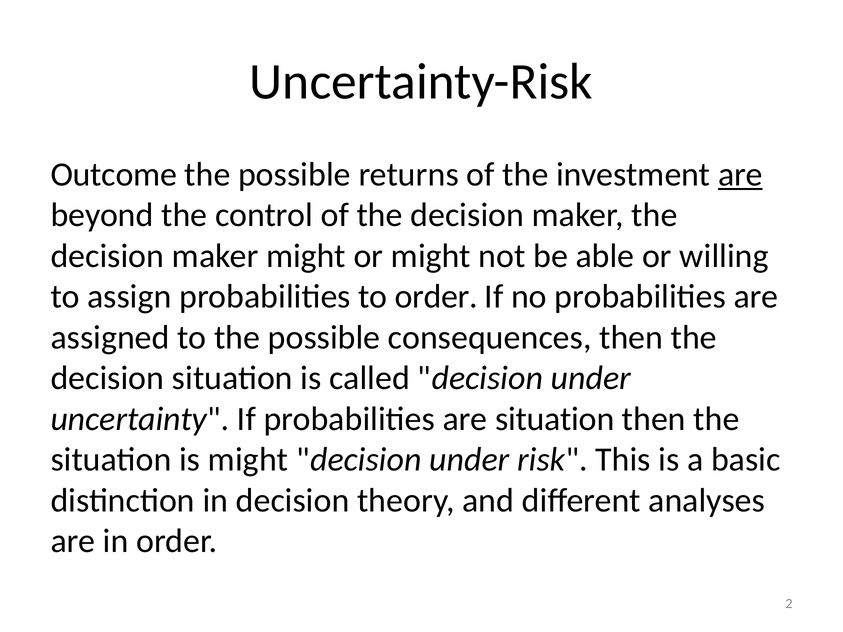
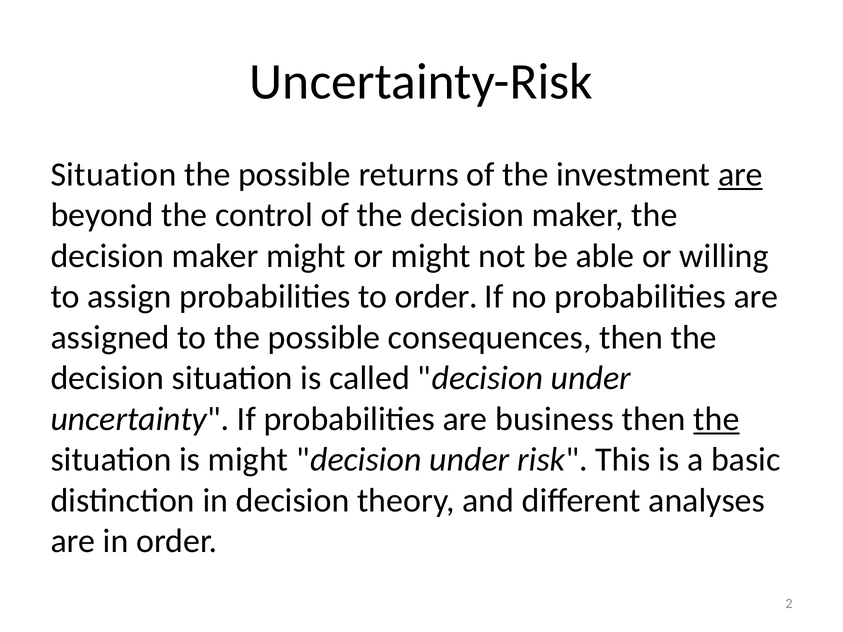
Outcome at (114, 174): Outcome -> Situation
are situation: situation -> business
the at (717, 419) underline: none -> present
